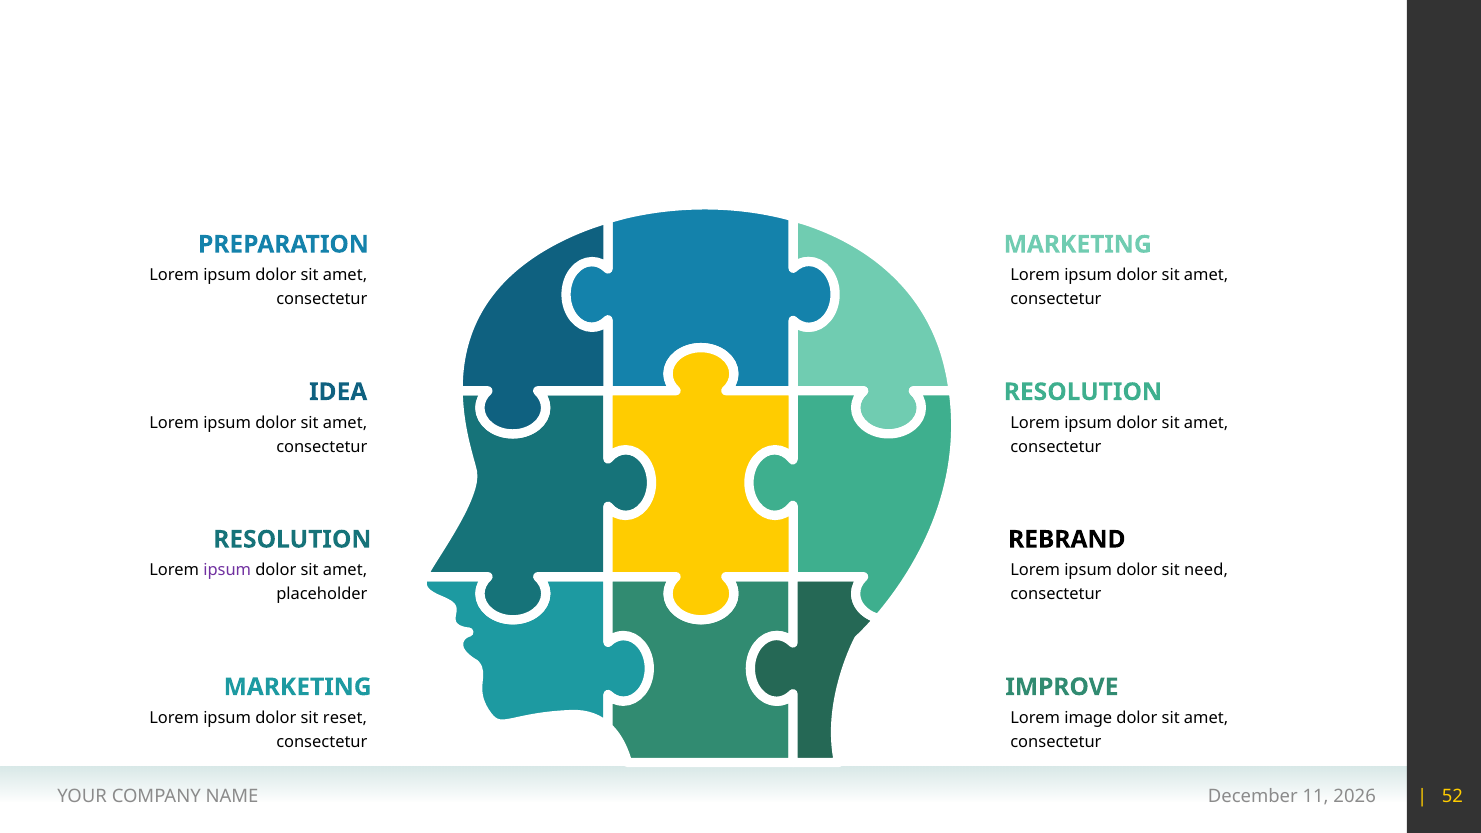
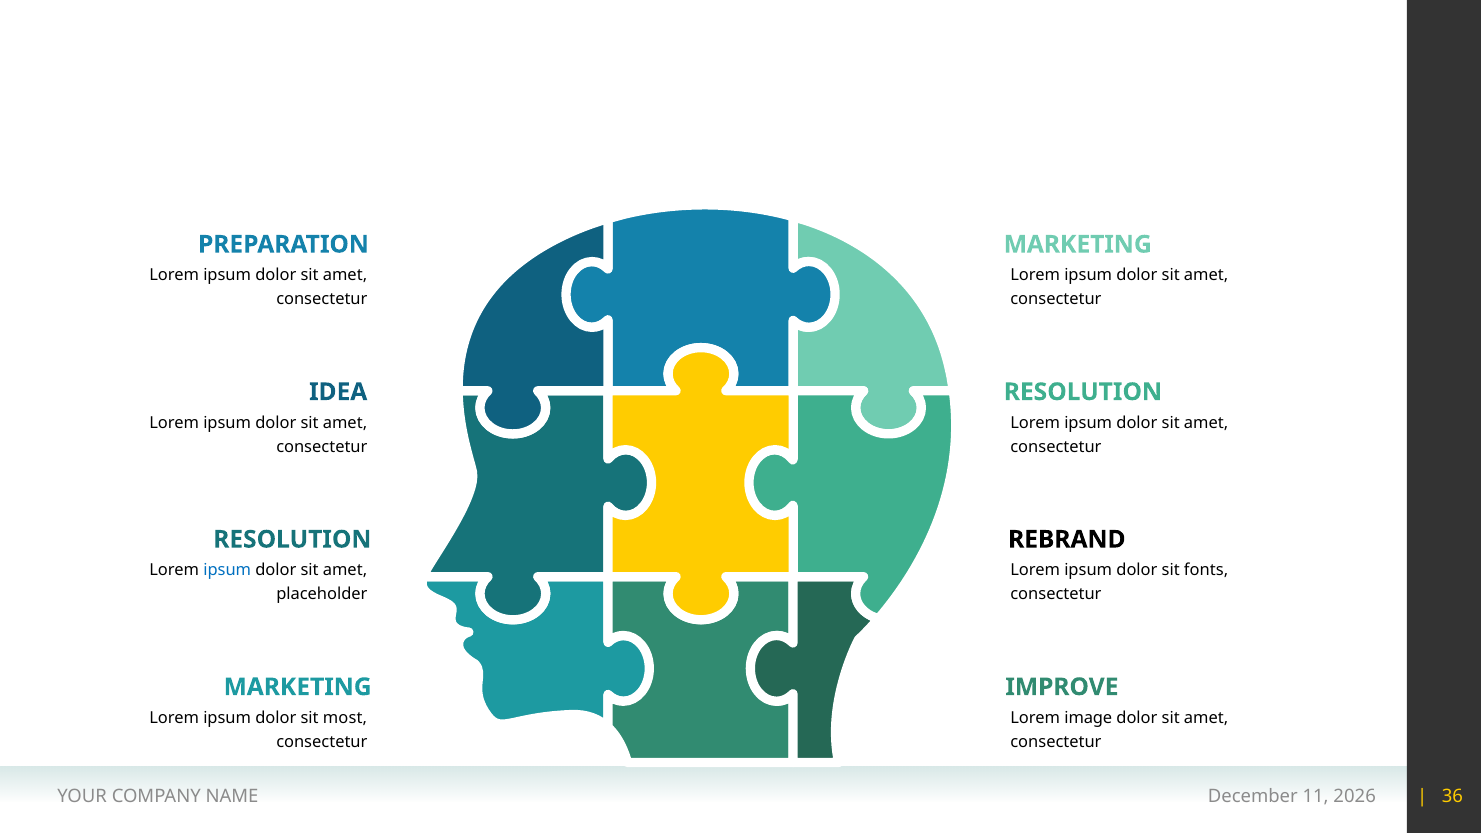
ipsum at (227, 570) colour: purple -> blue
need: need -> fonts
reset: reset -> most
52: 52 -> 36
